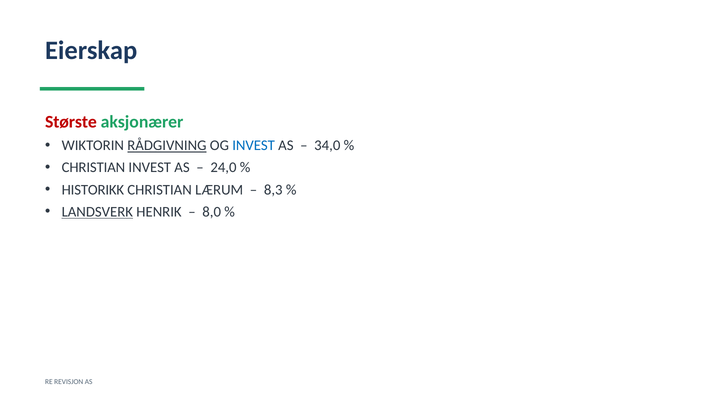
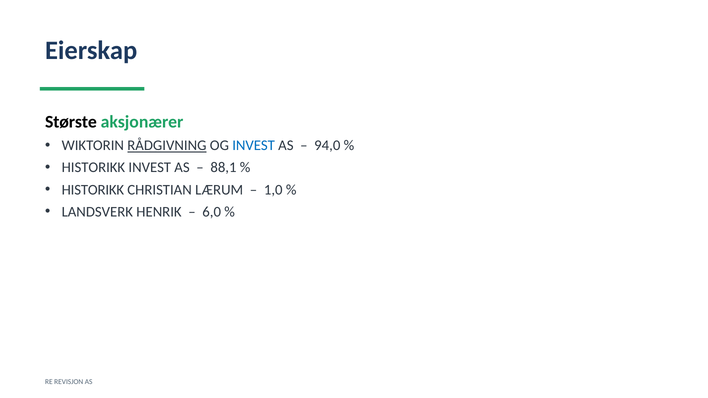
Største colour: red -> black
34,0: 34,0 -> 94,0
CHRISTIAN at (93, 168): CHRISTIAN -> HISTORIKK
24,0: 24,0 -> 88,1
8,3: 8,3 -> 1,0
LANDSVERK underline: present -> none
8,0: 8,0 -> 6,0
